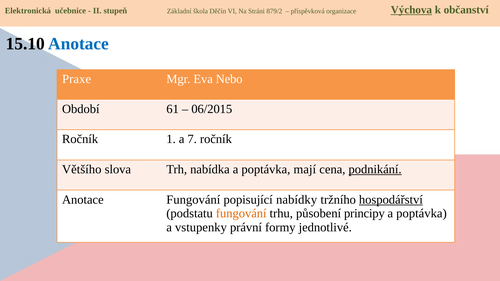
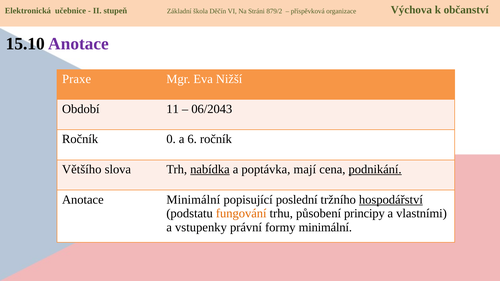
Výchova underline: present -> none
Anotace at (79, 44) colour: blue -> purple
Nebo: Nebo -> Nižší
61: 61 -> 11
06/2015: 06/2015 -> 06/2043
1: 1 -> 0
7: 7 -> 6
nabídka underline: none -> present
Anotace Fungování: Fungování -> Minimální
nabídky: nabídky -> poslední
poptávka at (421, 214): poptávka -> vlastními
formy jednotlivé: jednotlivé -> minimální
